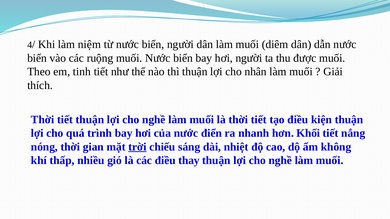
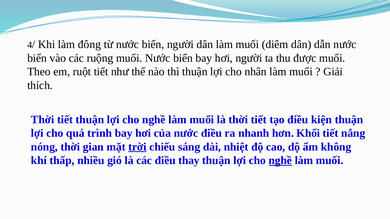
niệm: niệm -> đông
tinh: tinh -> ruột
nước điển: điển -> điều
nghề at (280, 161) underline: none -> present
